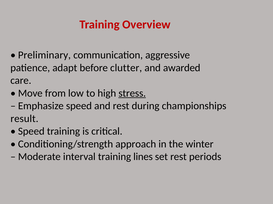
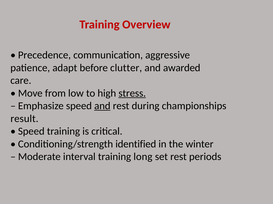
Preliminary: Preliminary -> Precedence
and at (102, 106) underline: none -> present
approach: approach -> identified
lines: lines -> long
